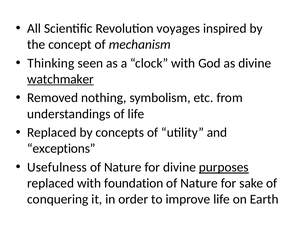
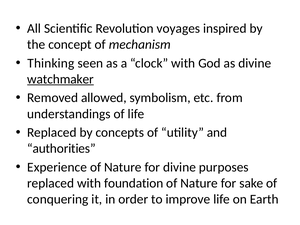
nothing: nothing -> allowed
exceptions: exceptions -> authorities
Usefulness: Usefulness -> Experience
purposes underline: present -> none
